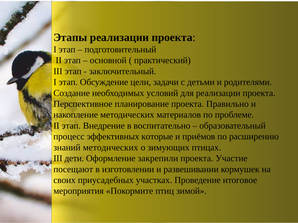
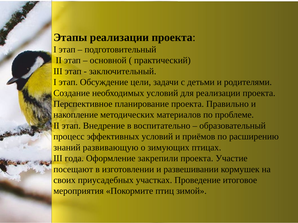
эффективных которые: которые -> условий
знаний методических: методических -> развивающую
дети: дети -> года
